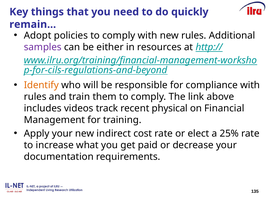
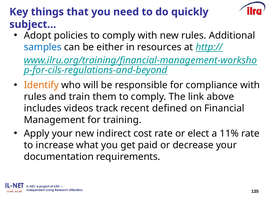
remain…: remain… -> subject…
samples colour: purple -> blue
physical: physical -> defined
25%: 25% -> 11%
